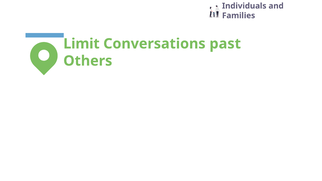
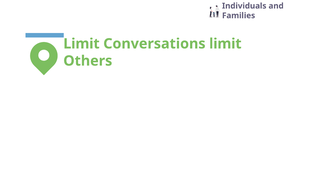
Conversations past: past -> limit
